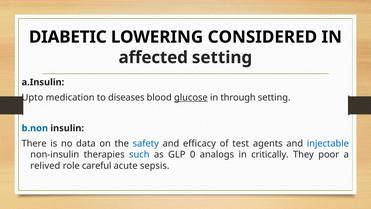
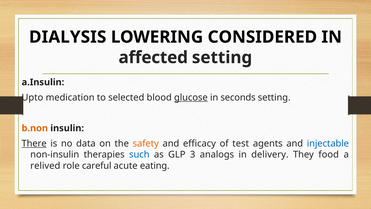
DIABETIC: DIABETIC -> DIALYSIS
diseases: diseases -> selected
through: through -> seconds
b.non colour: blue -> orange
There underline: none -> present
safety colour: blue -> orange
0: 0 -> 3
critically: critically -> delivery
poor: poor -> food
sepsis: sepsis -> eating
